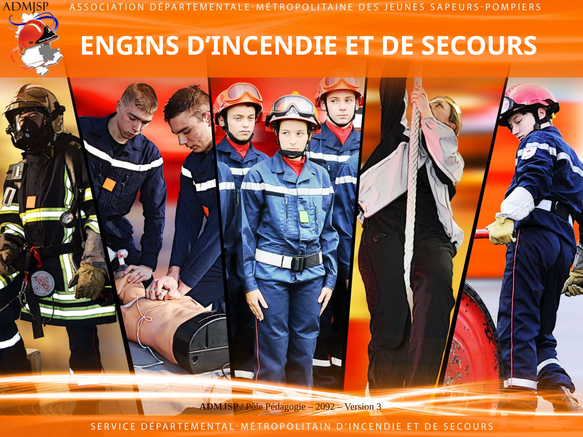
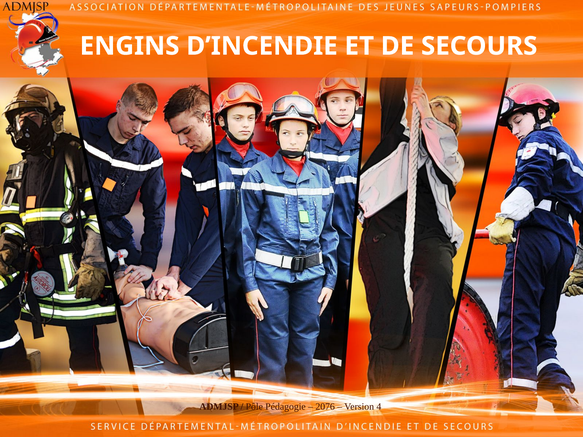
2092: 2092 -> 2076
3: 3 -> 4
